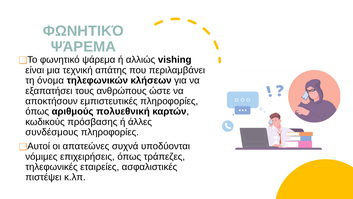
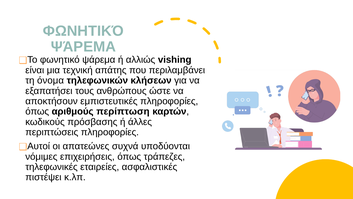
πολυεθνική: πολυεθνική -> περίπτωση
συνδέσμους: συνδέσμους -> περιπτώσεις
